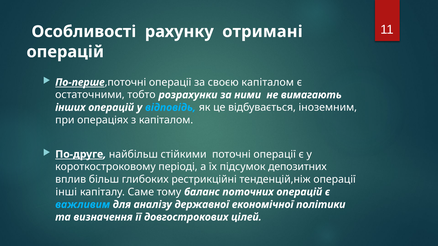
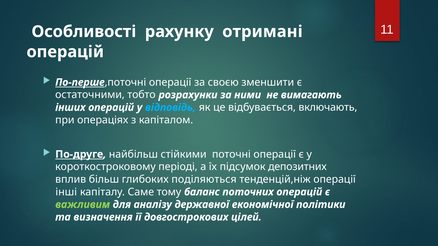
своєю капіталом: капіталом -> зменшити
іноземним: іноземним -> включають
рестрикційні: рестрикційні -> поділяються
важливим colour: light blue -> light green
